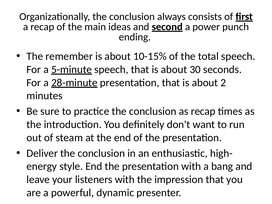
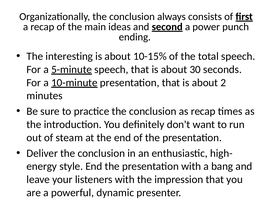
remember: remember -> interesting
28-minute: 28-minute -> 10-minute
